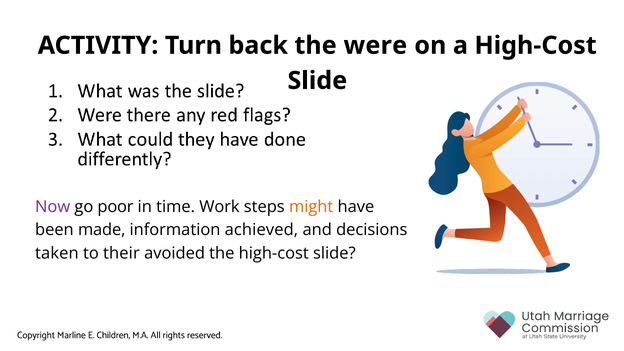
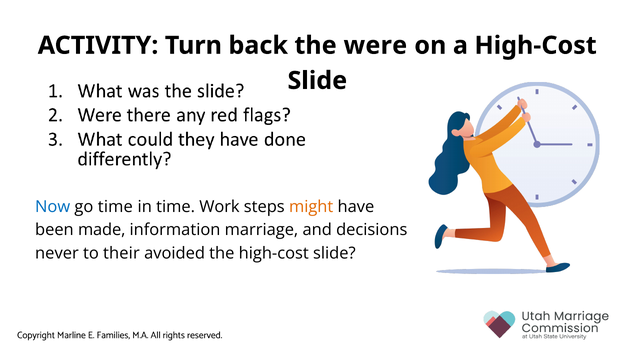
Now colour: purple -> blue
go poor: poor -> time
achieved: achieved -> marriage
taken: taken -> never
Children: Children -> Families
